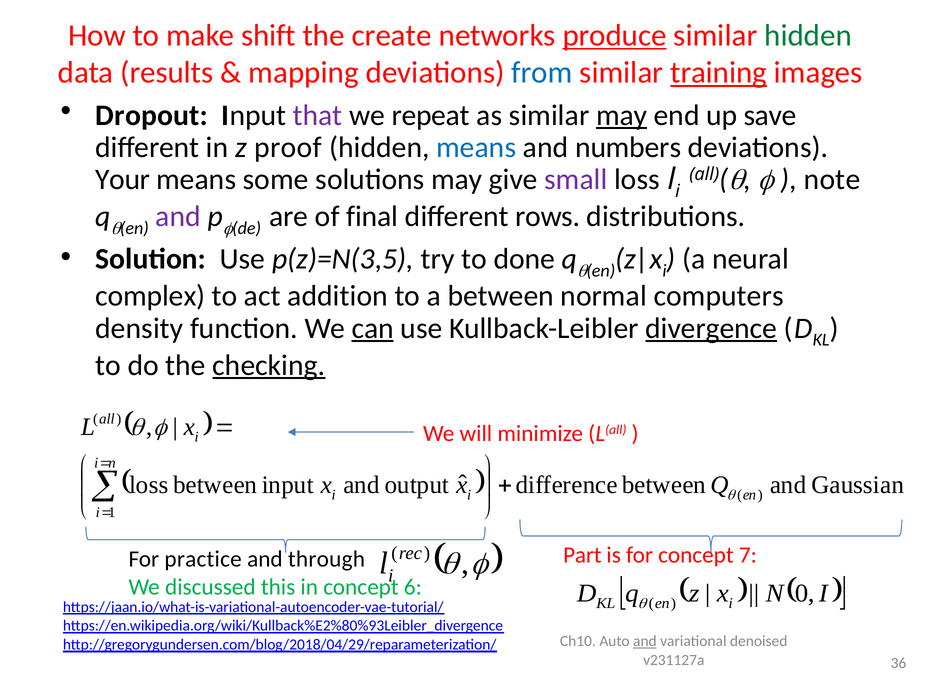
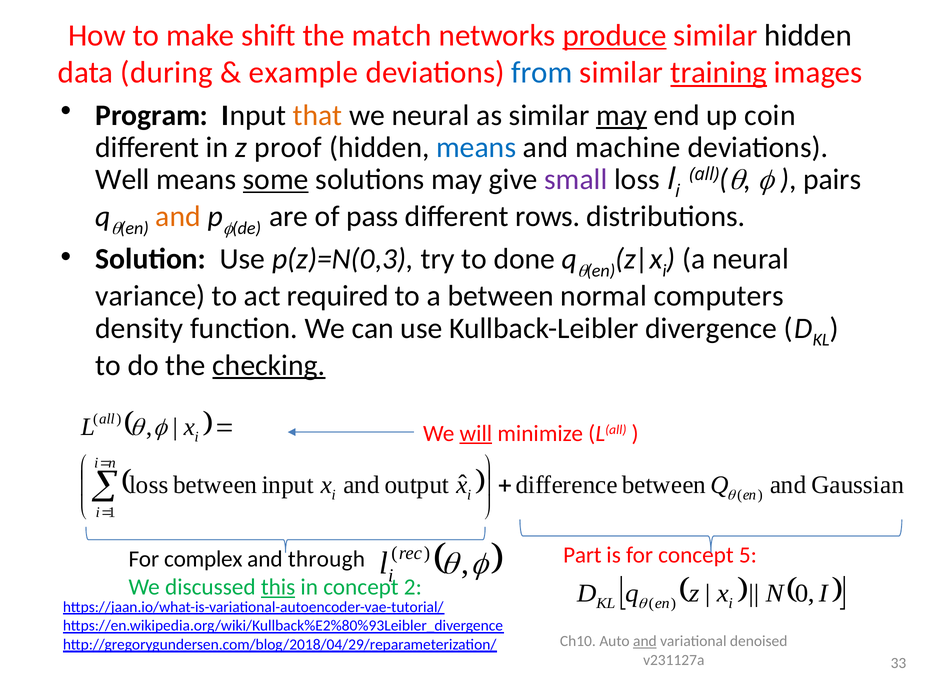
create: create -> match
hidden at (808, 35) colour: green -> black
results: results -> during
mapping: mapping -> example
Dropout: Dropout -> Program
that colour: purple -> orange
we repeat: repeat -> neural
save: save -> coin
numbers: numbers -> machine
Your: Your -> Well
some underline: none -> present
note: note -> pairs
and at (178, 216) colour: purple -> orange
final: final -> pass
p(z)=N(3,5: p(z)=N(3,5 -> p(z)=N(0,3
complex: complex -> variance
addition: addition -> required
can underline: present -> none
divergence underline: present -> none
will underline: none -> present
7: 7 -> 5
practice: practice -> complex
this underline: none -> present
6: 6 -> 2
36: 36 -> 33
